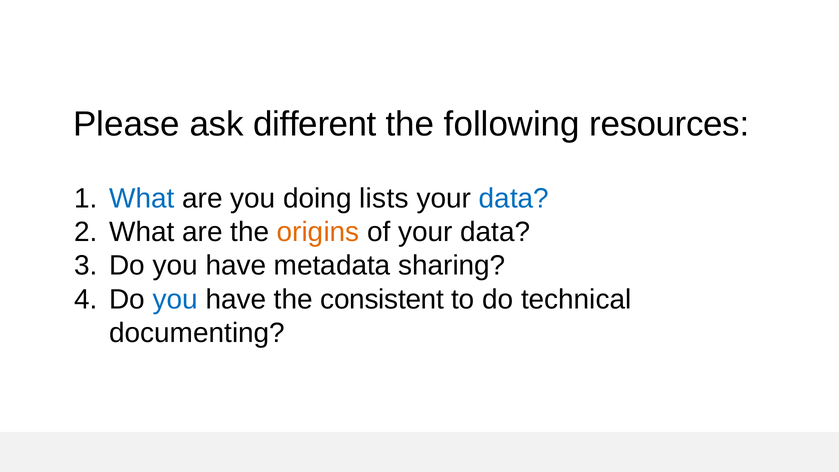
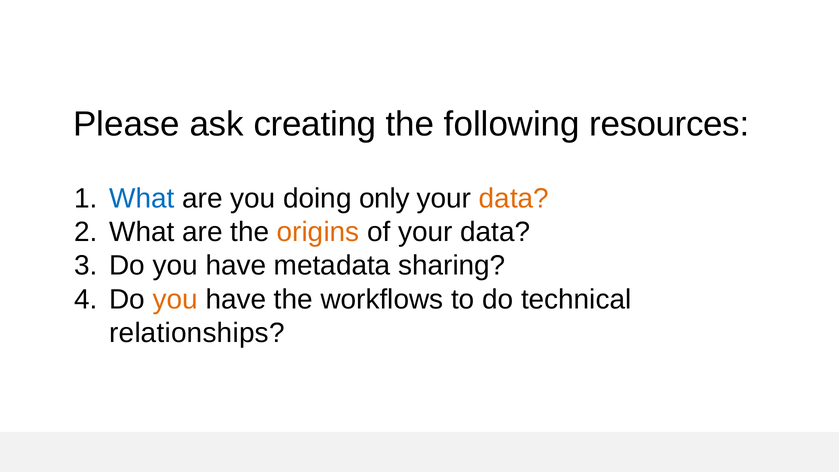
different: different -> creating
lists: lists -> only
data at (514, 199) colour: blue -> orange
you at (175, 299) colour: blue -> orange
consistent: consistent -> workflows
documenting: documenting -> relationships
